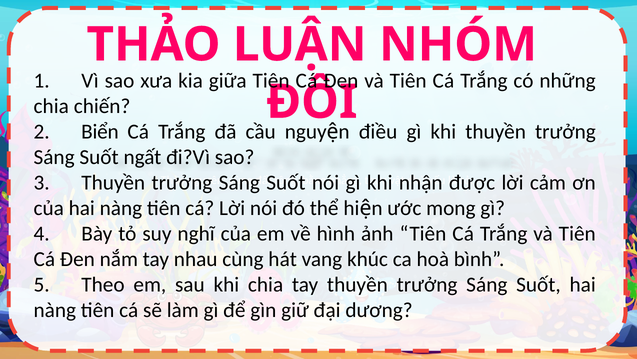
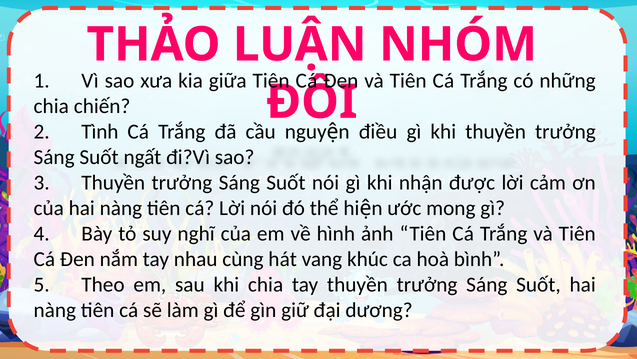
Biển: Biển -> Tình
